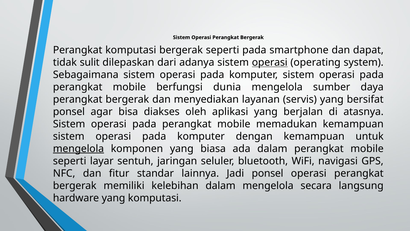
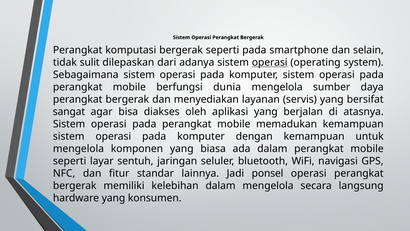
dapat: dapat -> selain
ponsel at (69, 112): ponsel -> sangat
mengelola at (78, 148) underline: present -> none
yang komputasi: komputasi -> konsumen
